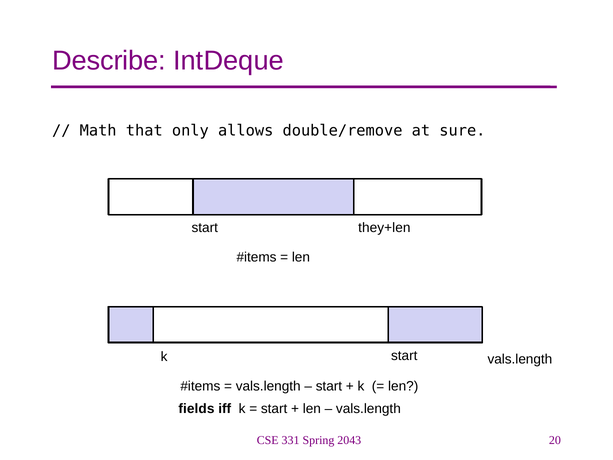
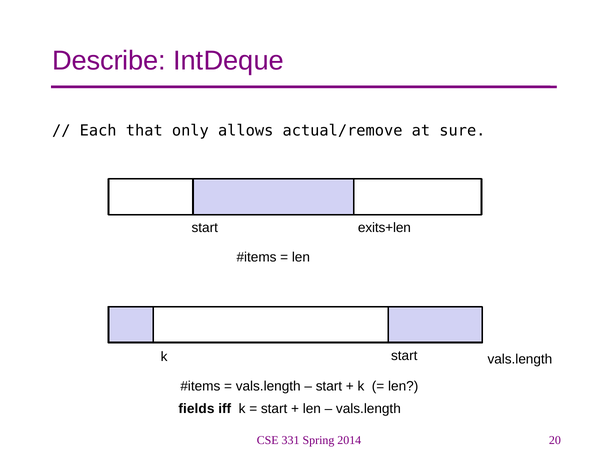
Math: Math -> Each
double/remove: double/remove -> actual/remove
they+len: they+len -> exits+len
2043: 2043 -> 2014
